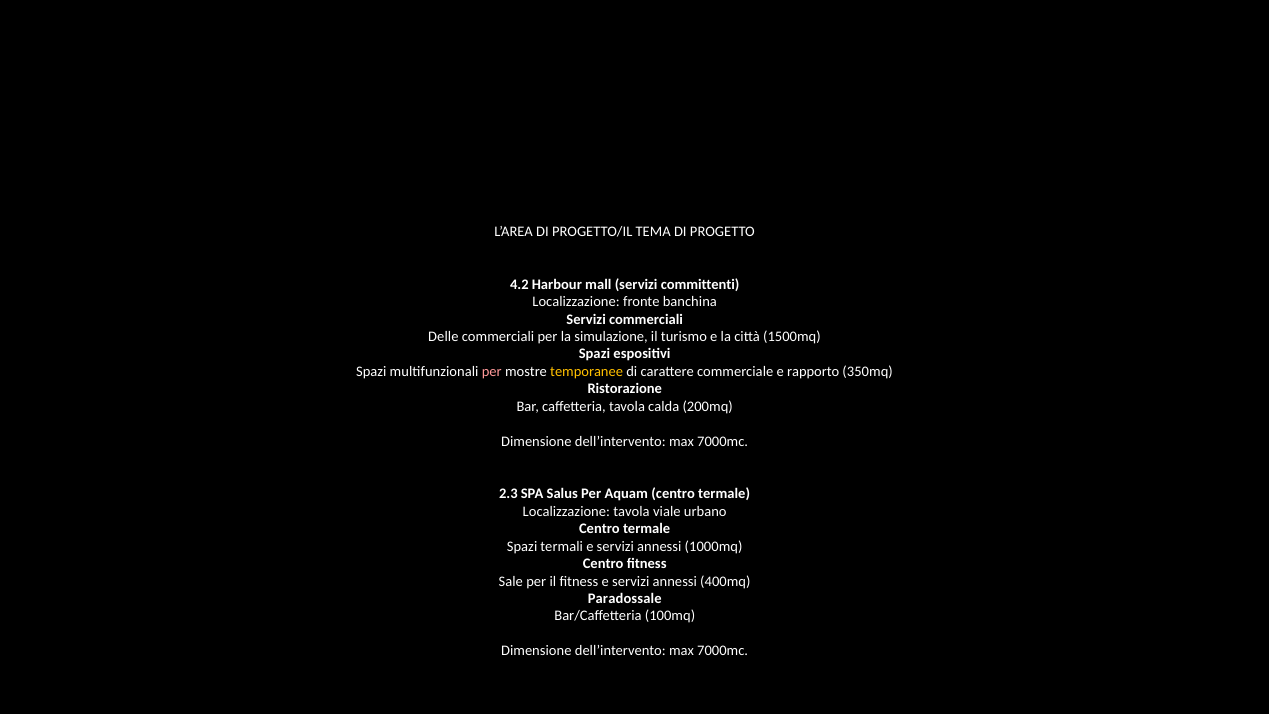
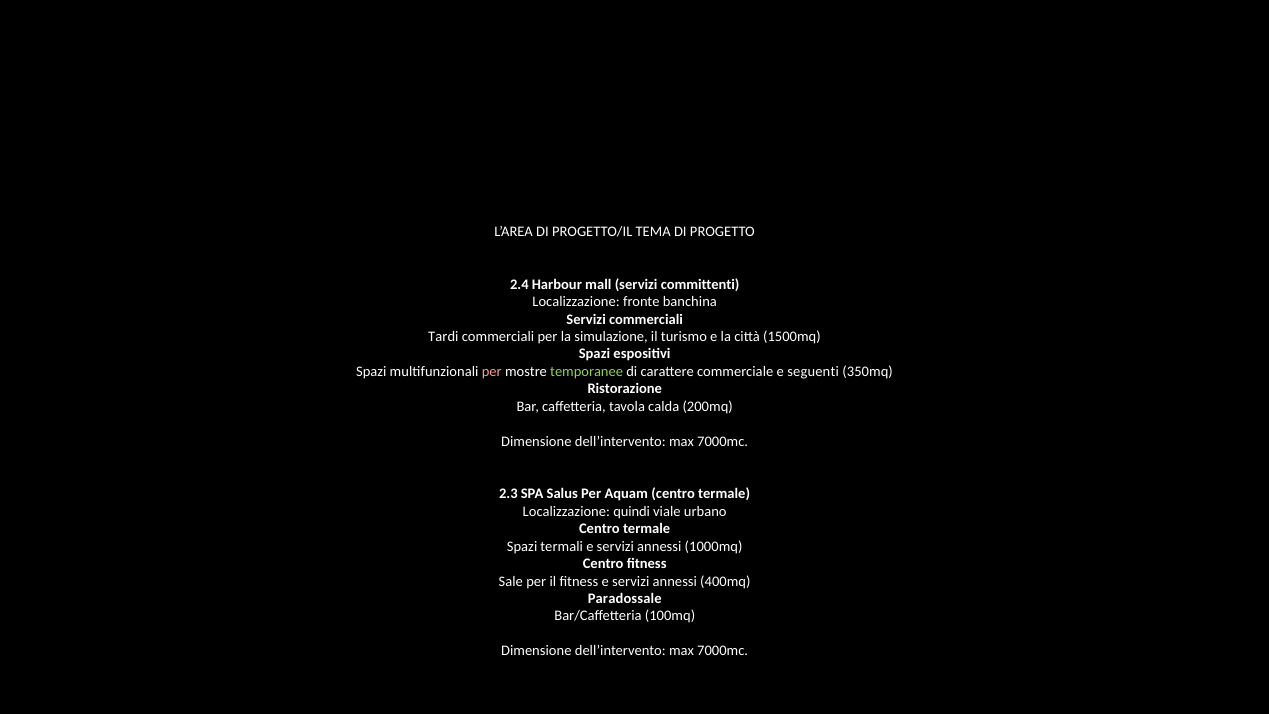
4.2: 4.2 -> 2.4
Delle: Delle -> Tardi
temporanee colour: yellow -> light green
rapporto: rapporto -> seguenti
Localizzazione tavola: tavola -> quindi
